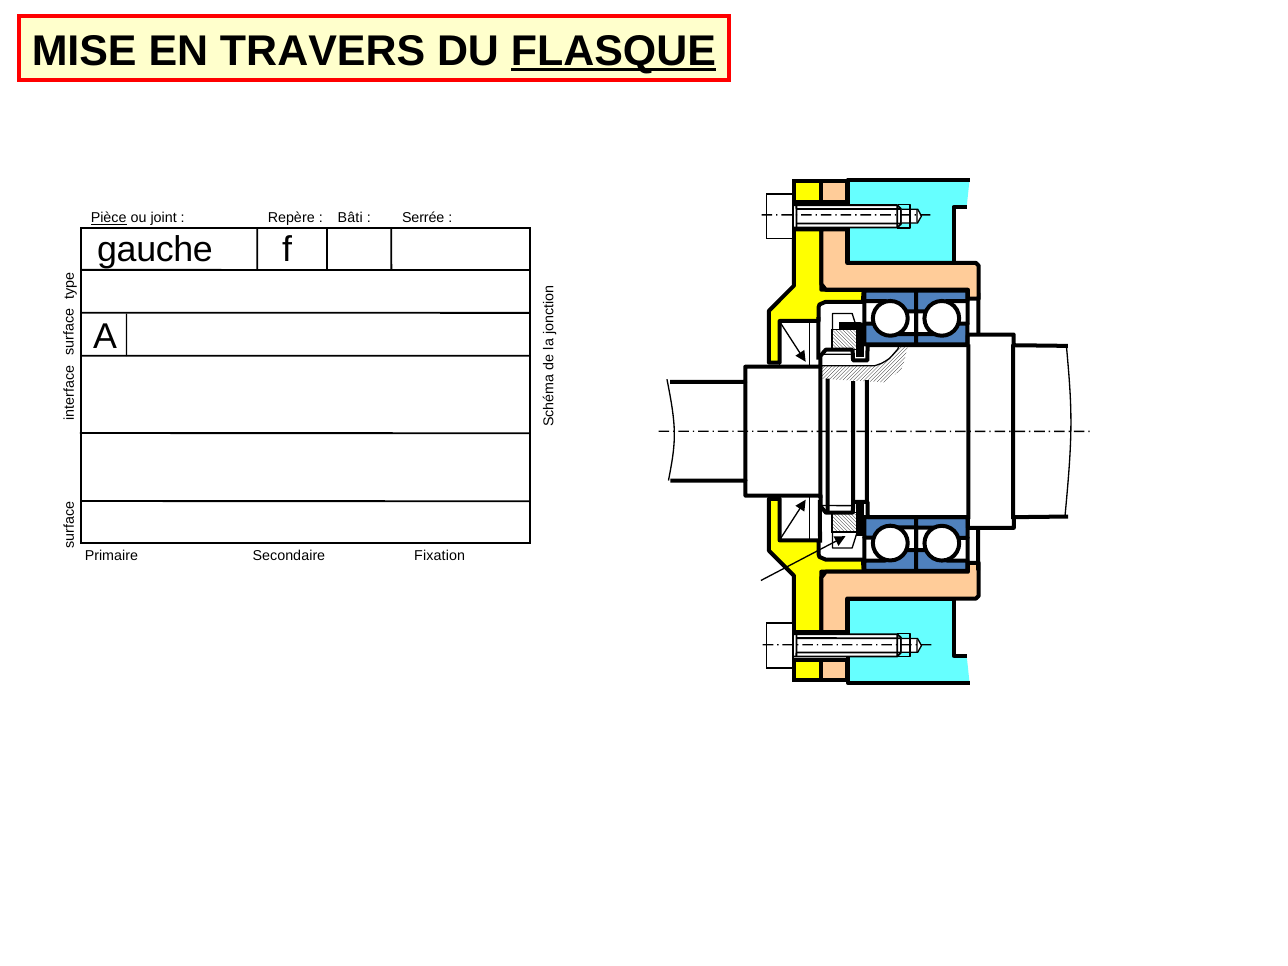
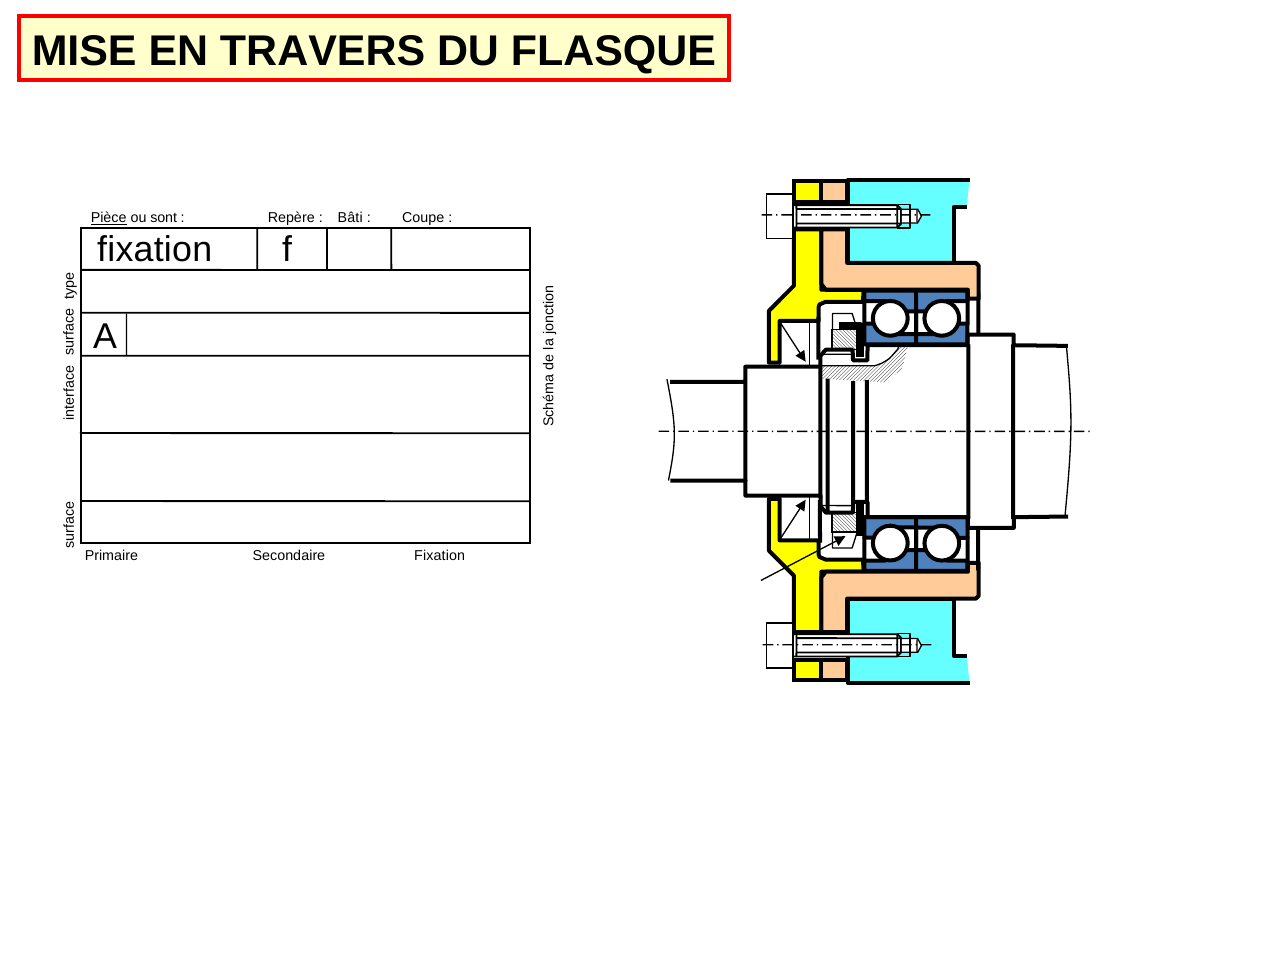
FLASQUE underline: present -> none
joint: joint -> sont
Serrée: Serrée -> Coupe
gauche at (155, 249): gauche -> fixation
